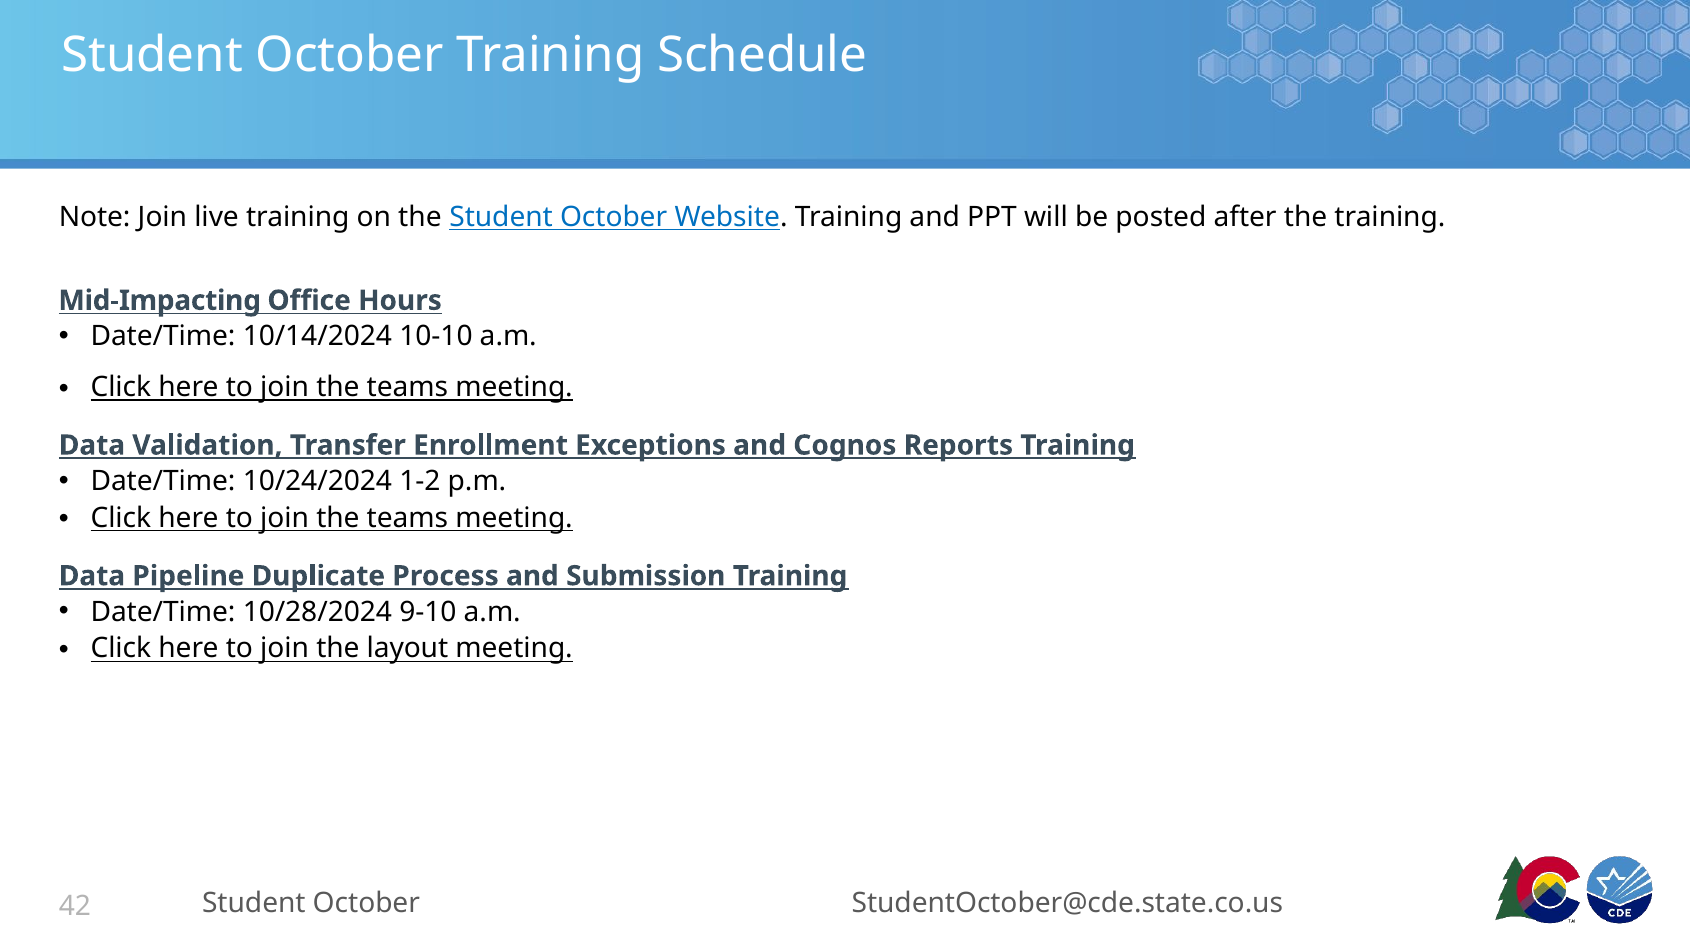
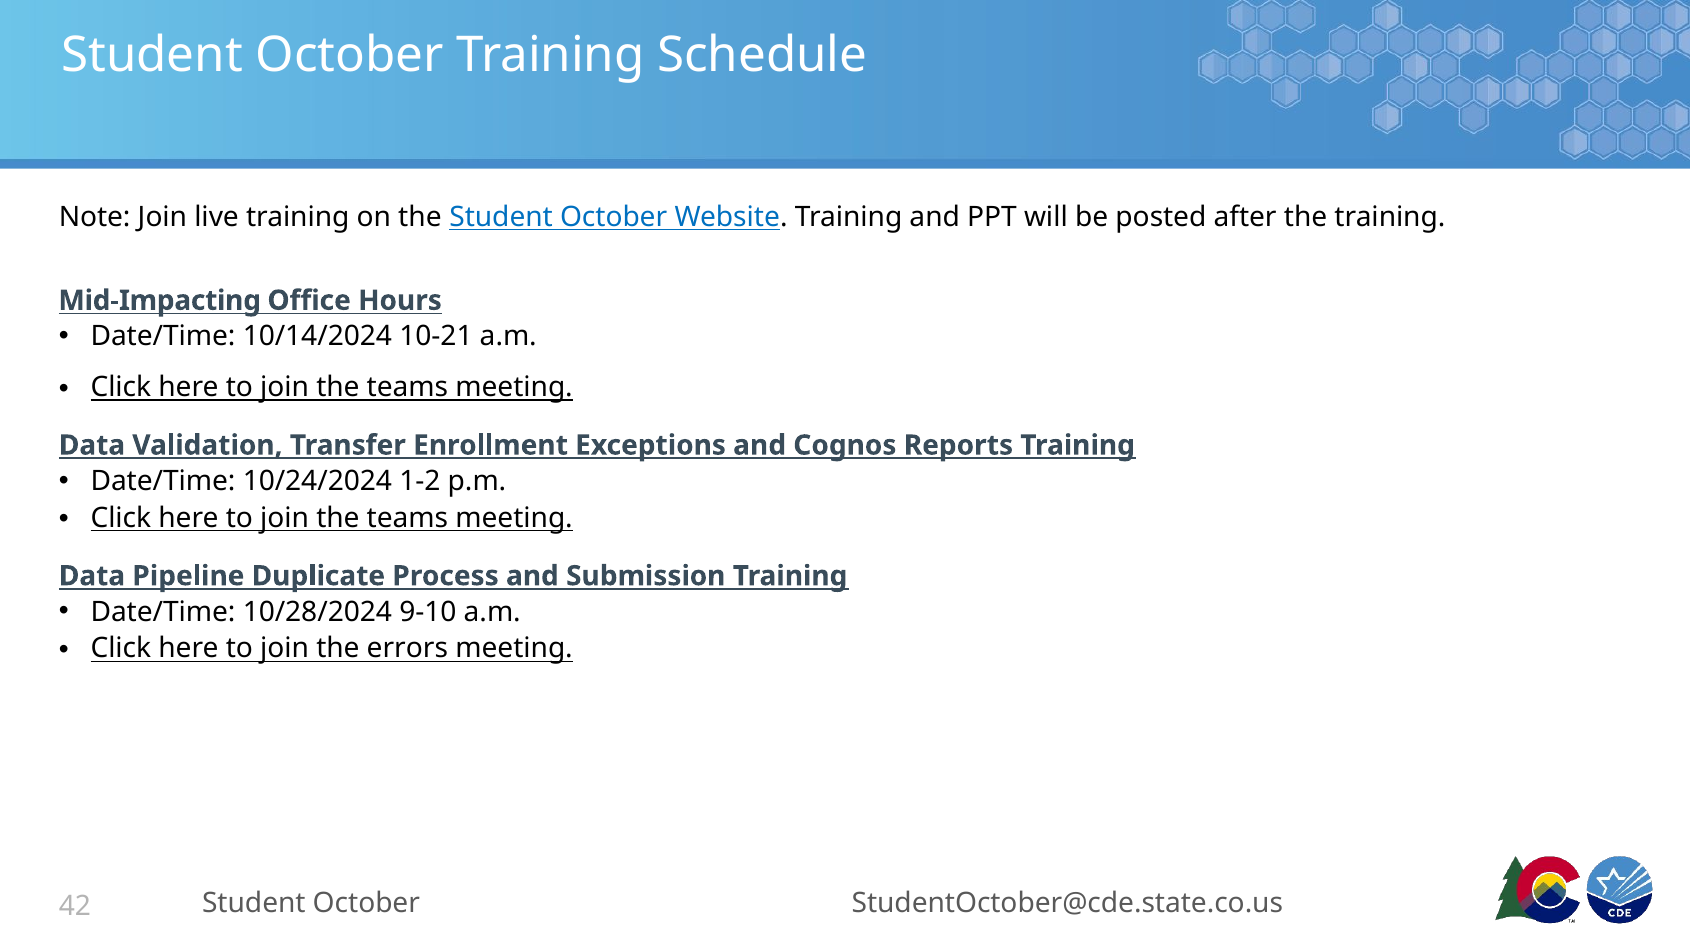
10-10: 10-10 -> 10-21
layout: layout -> errors
